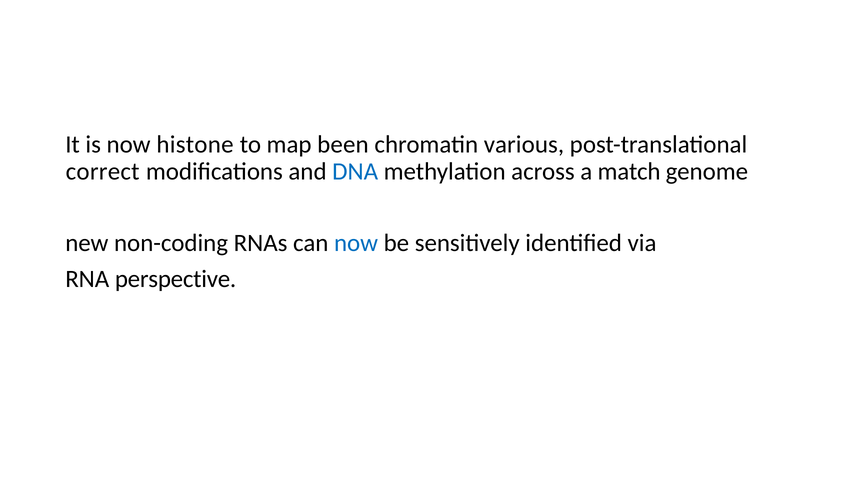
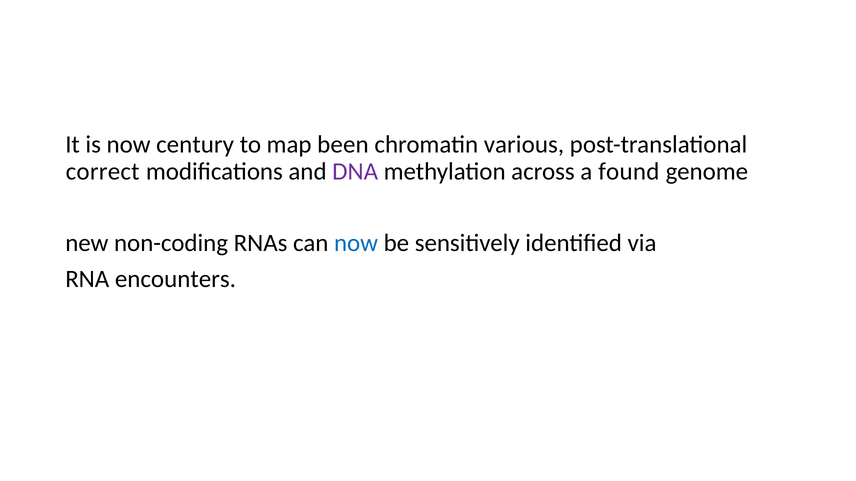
histone: histone -> century
DNA colour: blue -> purple
match: match -> found
perspective: perspective -> encounters
